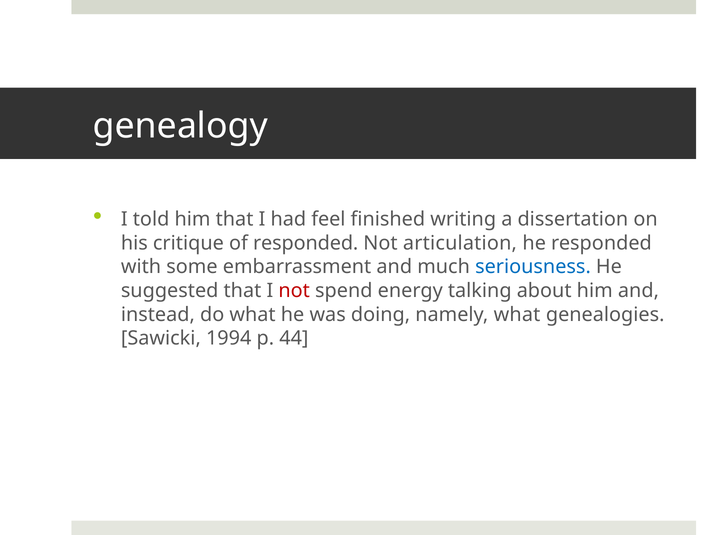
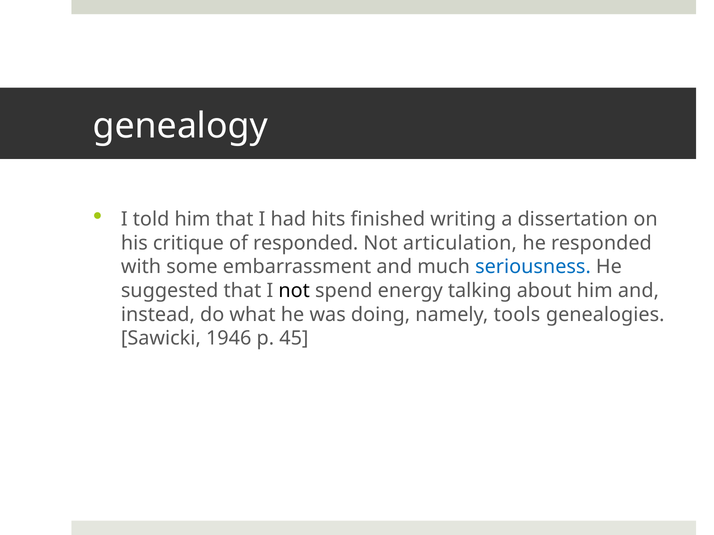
feel: feel -> hits
not at (294, 291) colour: red -> black
namely what: what -> tools
1994: 1994 -> 1946
44: 44 -> 45
